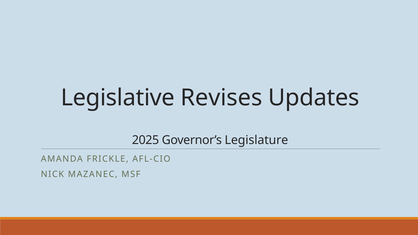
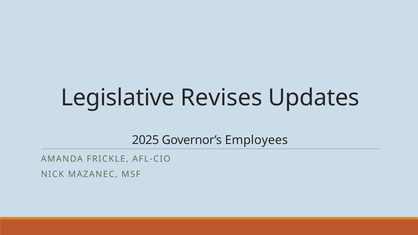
Legislature: Legislature -> Employees
